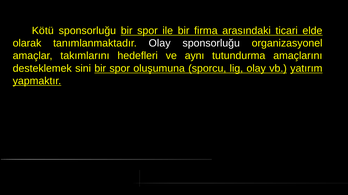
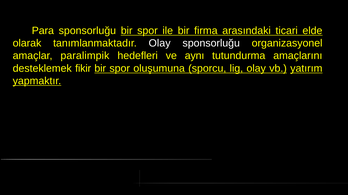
Kötü: Kötü -> Para
takımlarını: takımlarını -> paralimpik
sini: sini -> fikir
